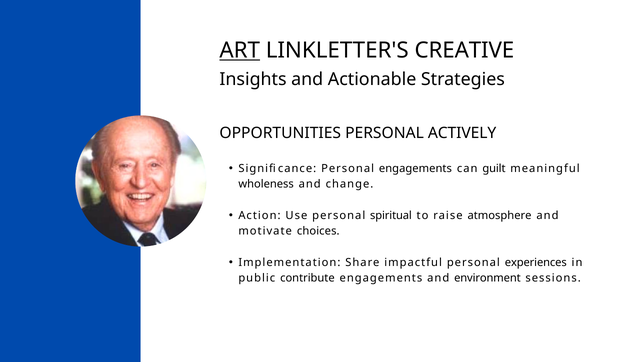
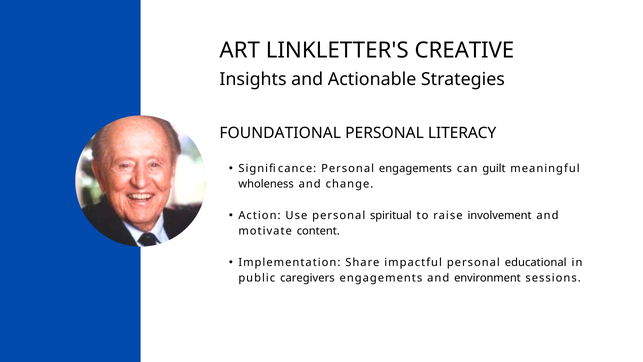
ART underline: present -> none
OPPORTUNITIES: OPPORTUNITIES -> FOUNDATIONAL
ACTIVELY: ACTIVELY -> LITERACY
atmosphere: atmosphere -> involvement
choices: choices -> content
experiences: experiences -> educational
contribute: contribute -> caregivers
